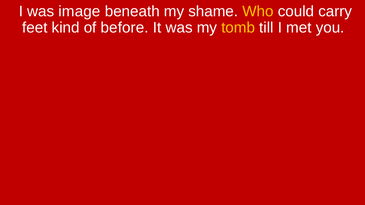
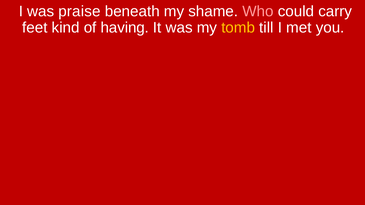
image: image -> praise
Who colour: yellow -> pink
before: before -> having
